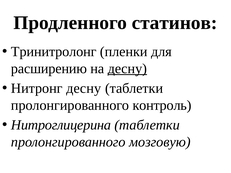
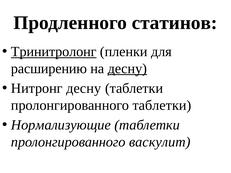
Тринитролонг underline: none -> present
пролонгированного контроль: контроль -> таблетки
Нитроглицерина: Нитроглицерина -> Нормализующие
мозговую: мозговую -> васкулит
